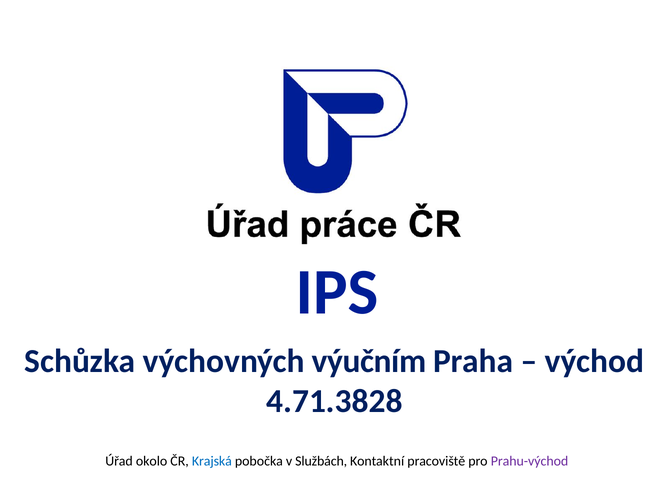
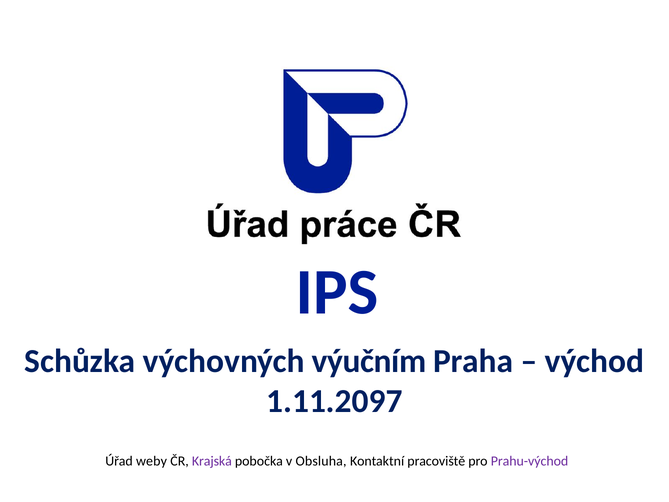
4.71.3828: 4.71.3828 -> 1.11.2097
okolo: okolo -> weby
Krajská colour: blue -> purple
Službách: Službách -> Obsluha
